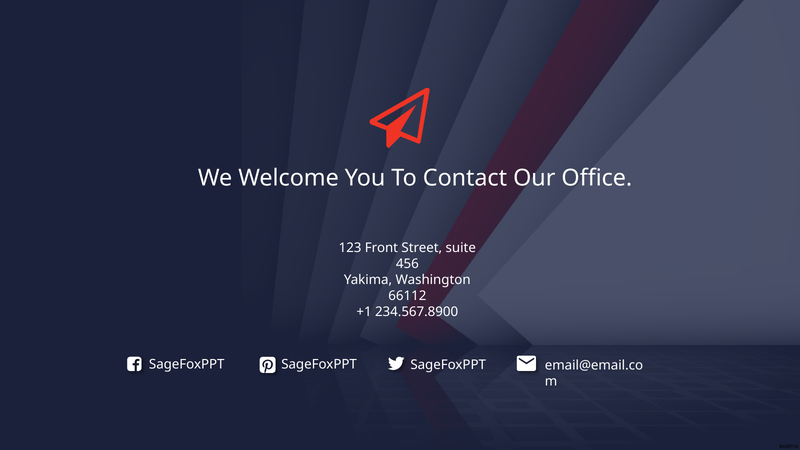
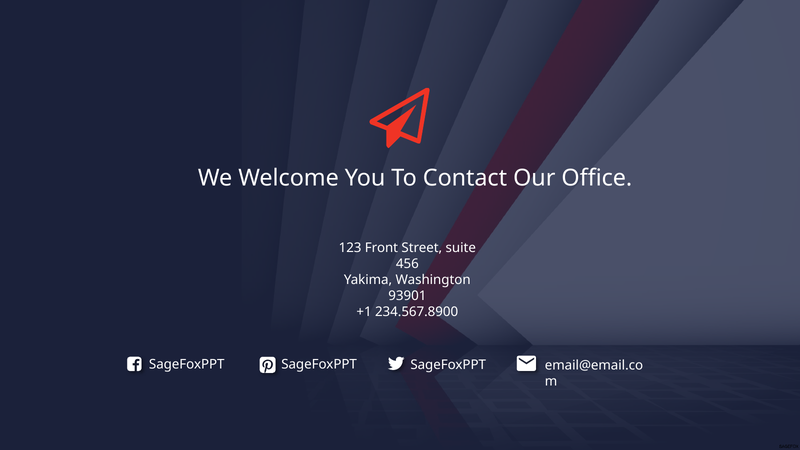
66112: 66112 -> 93901
